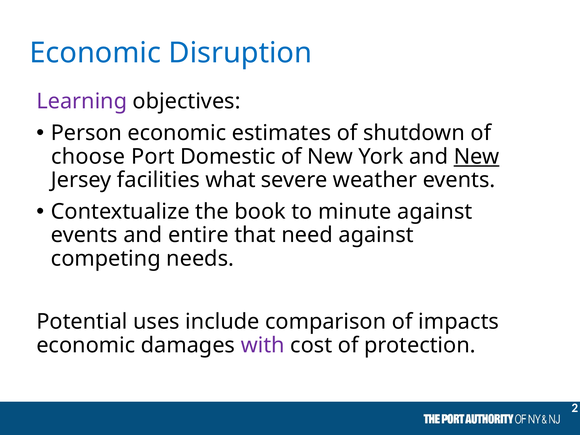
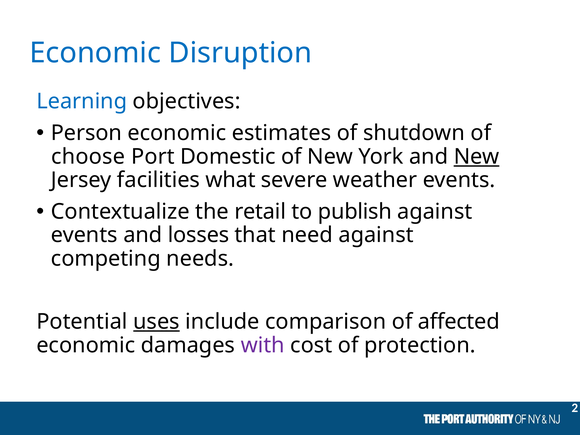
Learning colour: purple -> blue
book: book -> retail
minute: minute -> publish
entire: entire -> losses
uses underline: none -> present
impacts: impacts -> affected
